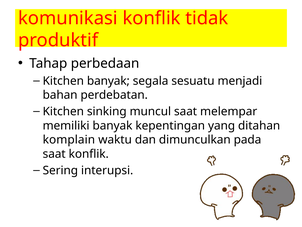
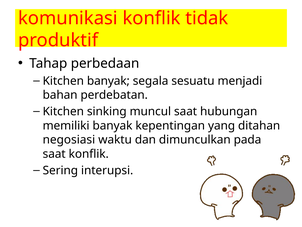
melempar: melempar -> hubungan
komplain: komplain -> negosiasi
